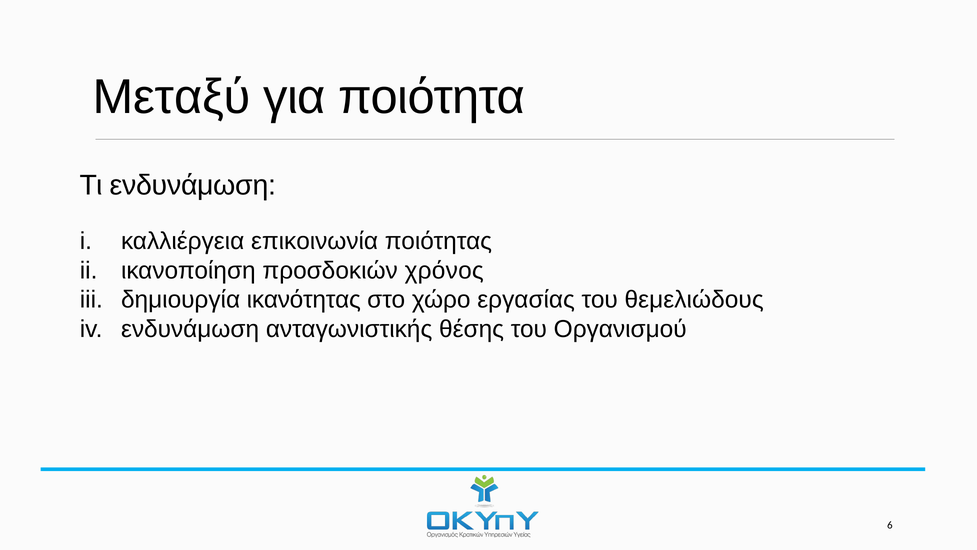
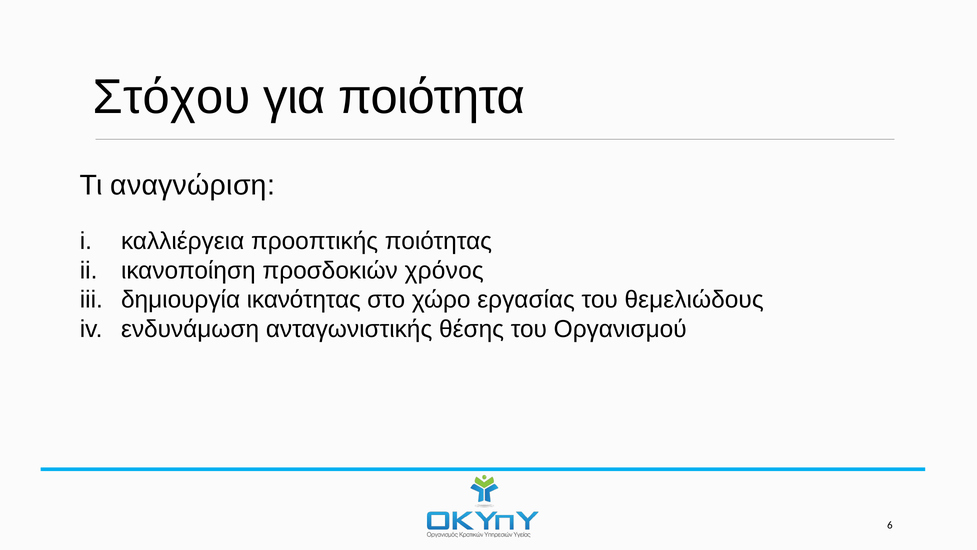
Μεταξύ: Μεταξύ -> Στόχου
Τι ενδυνάμωση: ενδυνάμωση -> αναγνώριση
επικοινωνία: επικοινωνία -> προοπτικής
